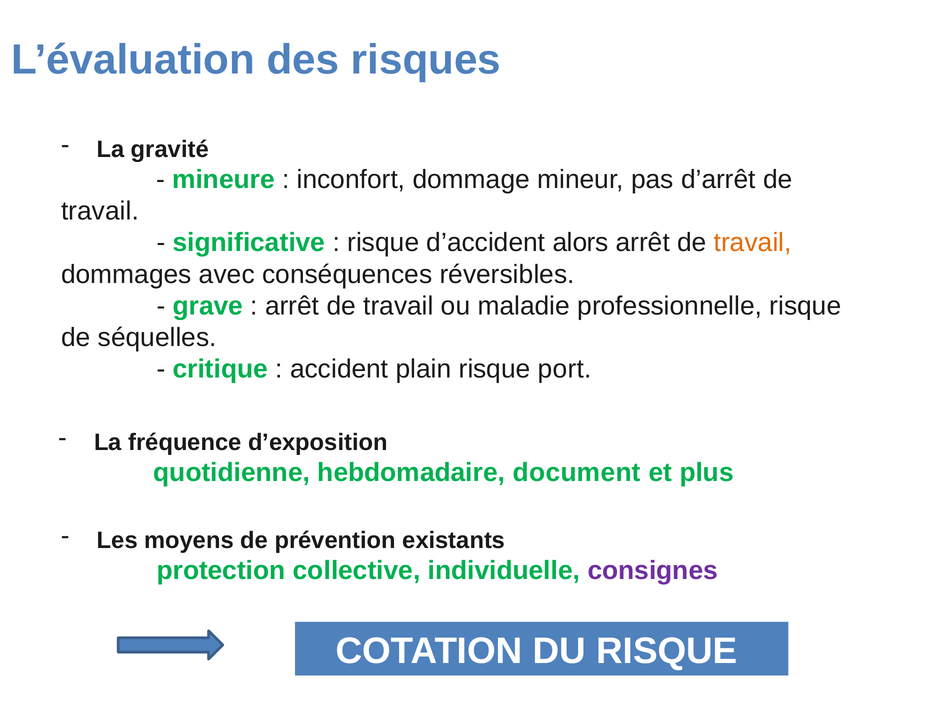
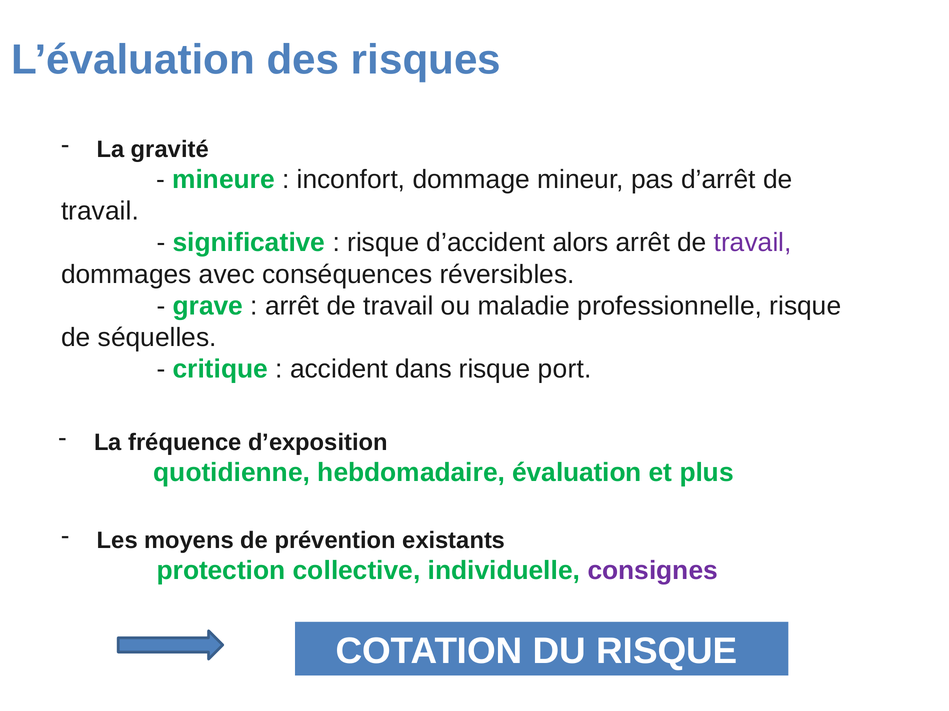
travail at (753, 243) colour: orange -> purple
plain: plain -> dans
document: document -> évaluation
